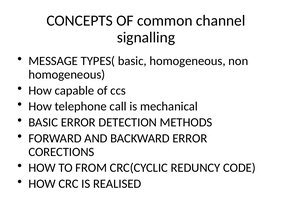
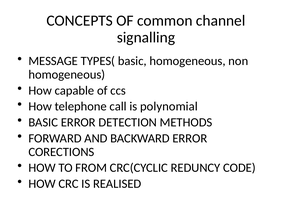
mechanical: mechanical -> polynomial
